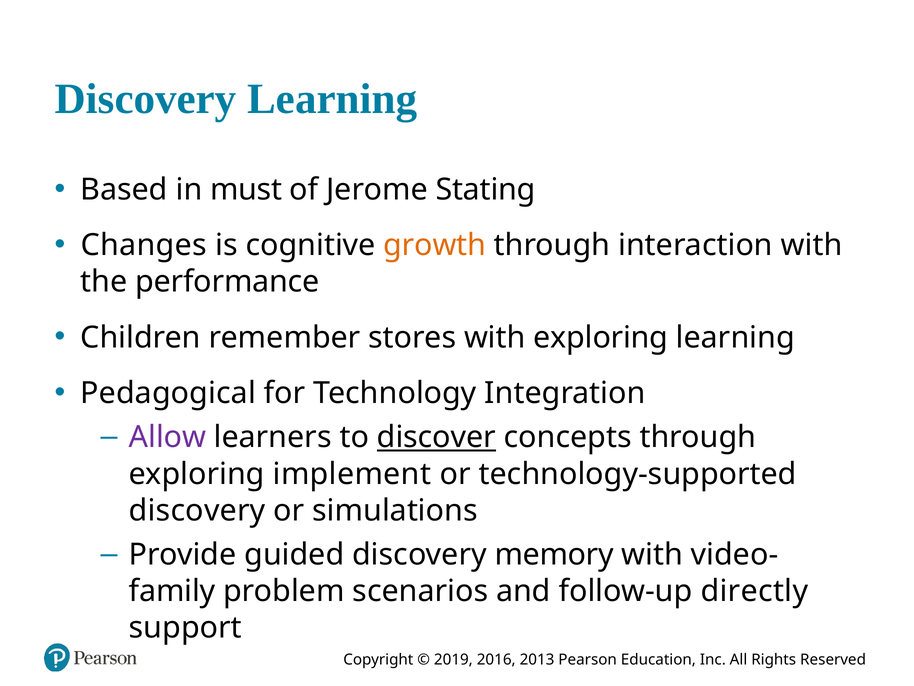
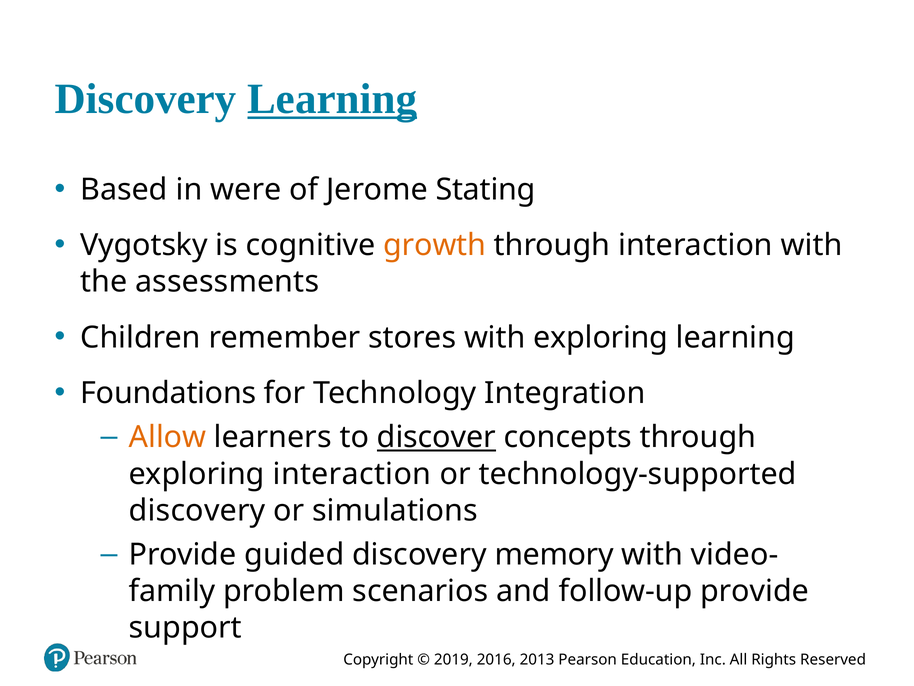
Learning at (332, 99) underline: none -> present
must: must -> were
Changes: Changes -> Vygotsky
performance: performance -> assessments
Pedagogical: Pedagogical -> Foundations
Allow colour: purple -> orange
exploring implement: implement -> interaction
follow-up directly: directly -> provide
